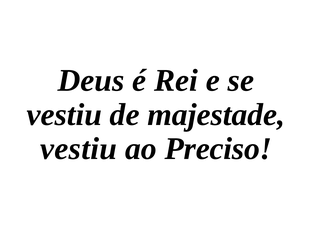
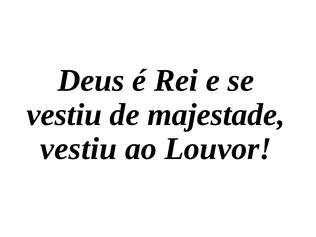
Preciso: Preciso -> Louvor
